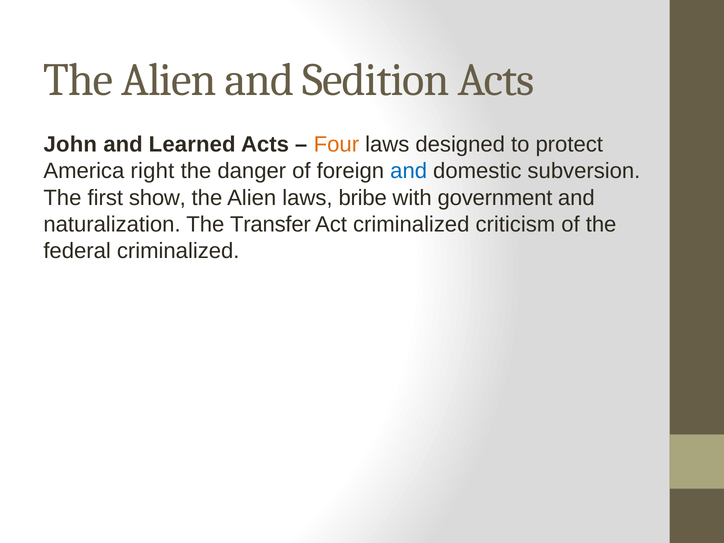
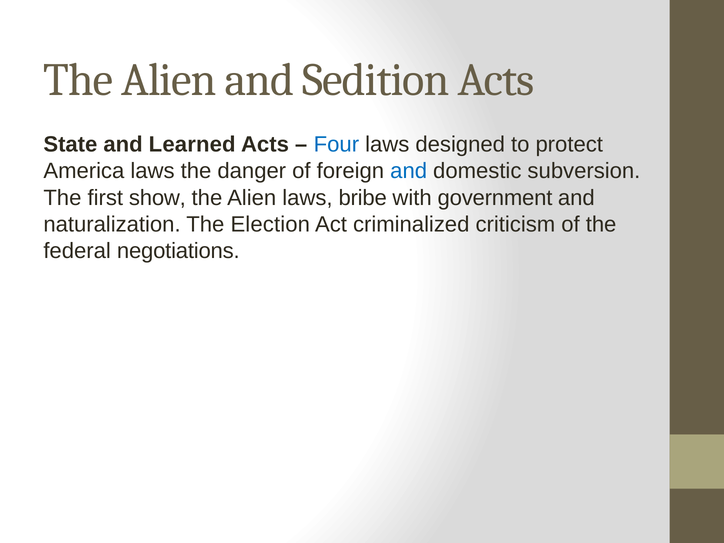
John: John -> State
Four colour: orange -> blue
America right: right -> laws
Transfer: Transfer -> Election
federal criminalized: criminalized -> negotiations
